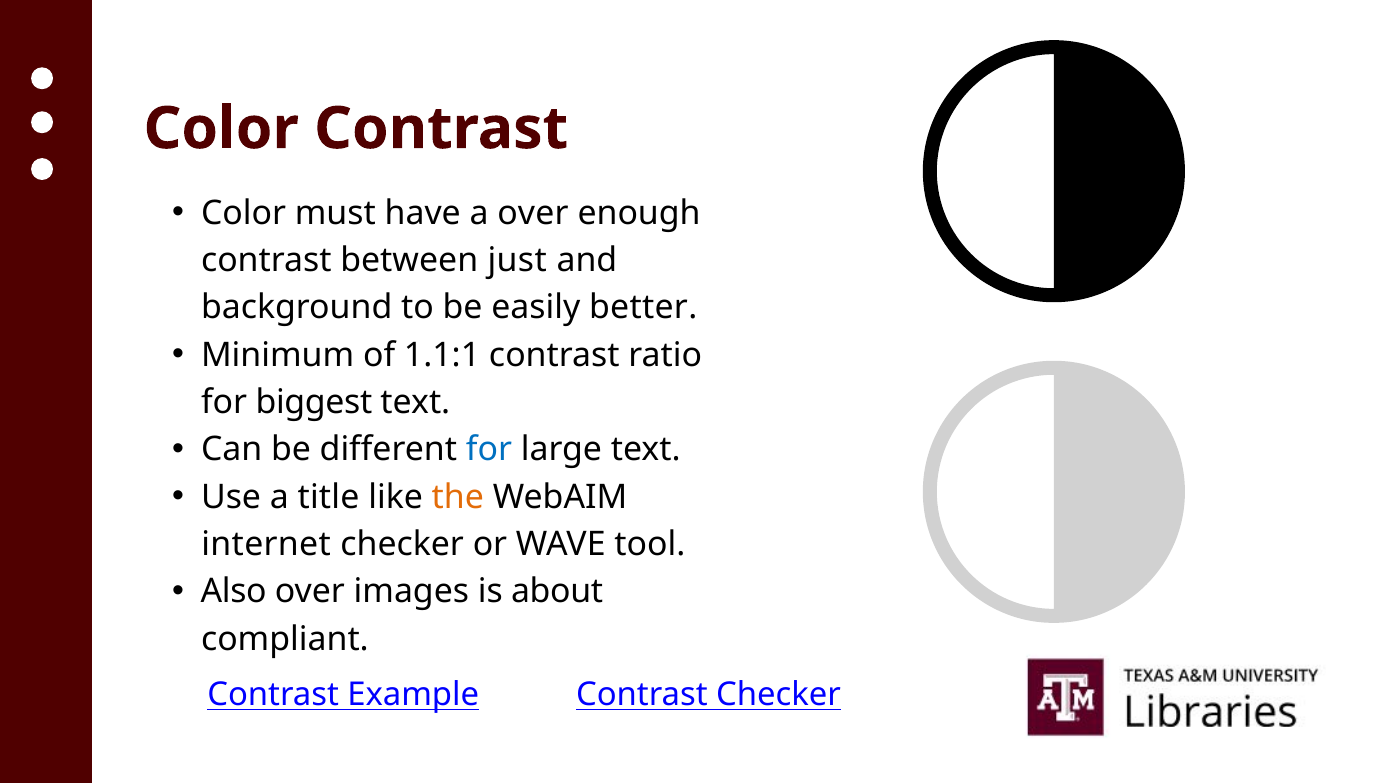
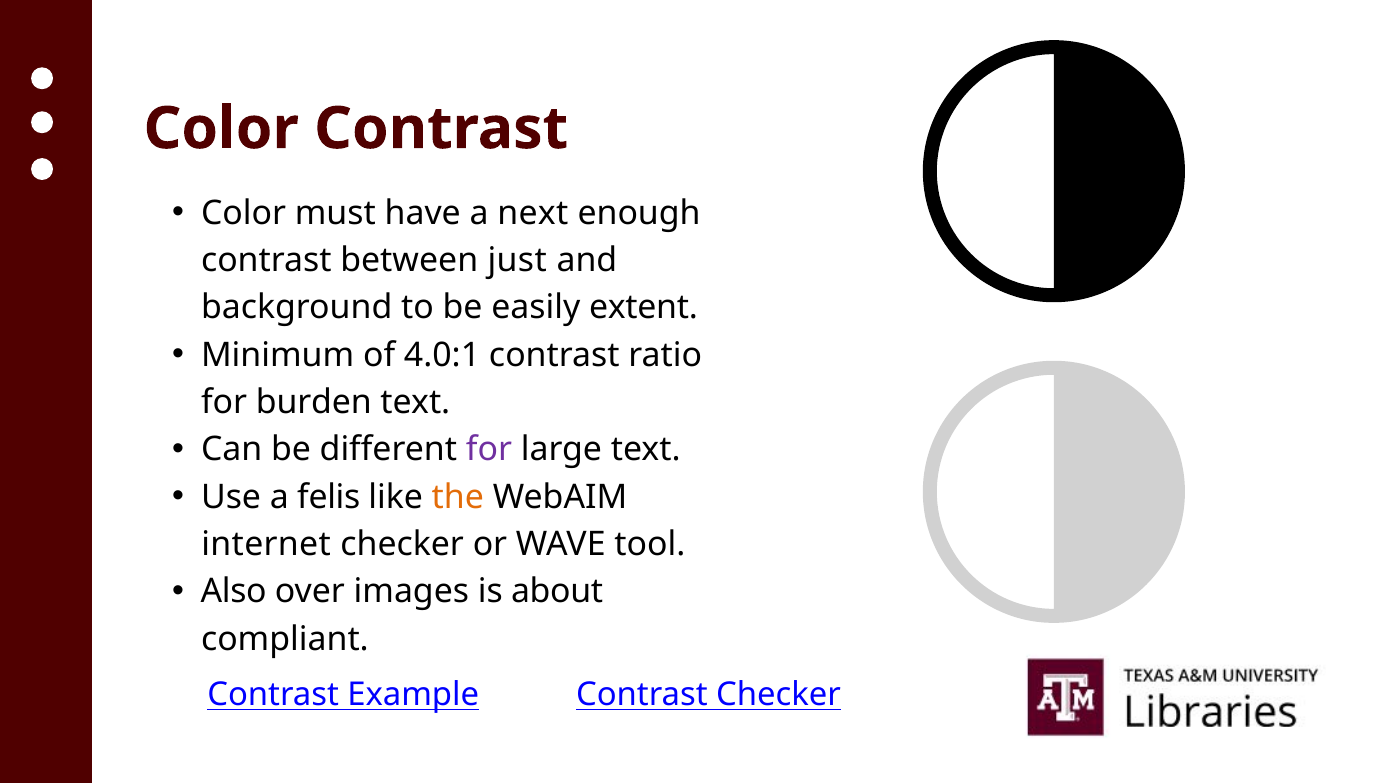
a over: over -> next
better: better -> extent
1.1:1: 1.1:1 -> 4.0:1
biggest: biggest -> burden
for at (489, 450) colour: blue -> purple
title: title -> felis
